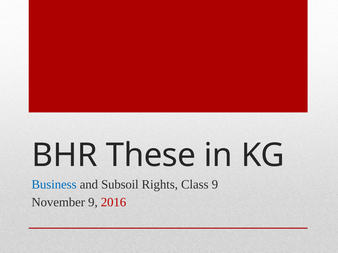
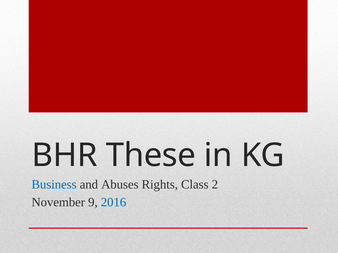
Subsoil: Subsoil -> Abuses
Class 9: 9 -> 2
2016 colour: red -> blue
